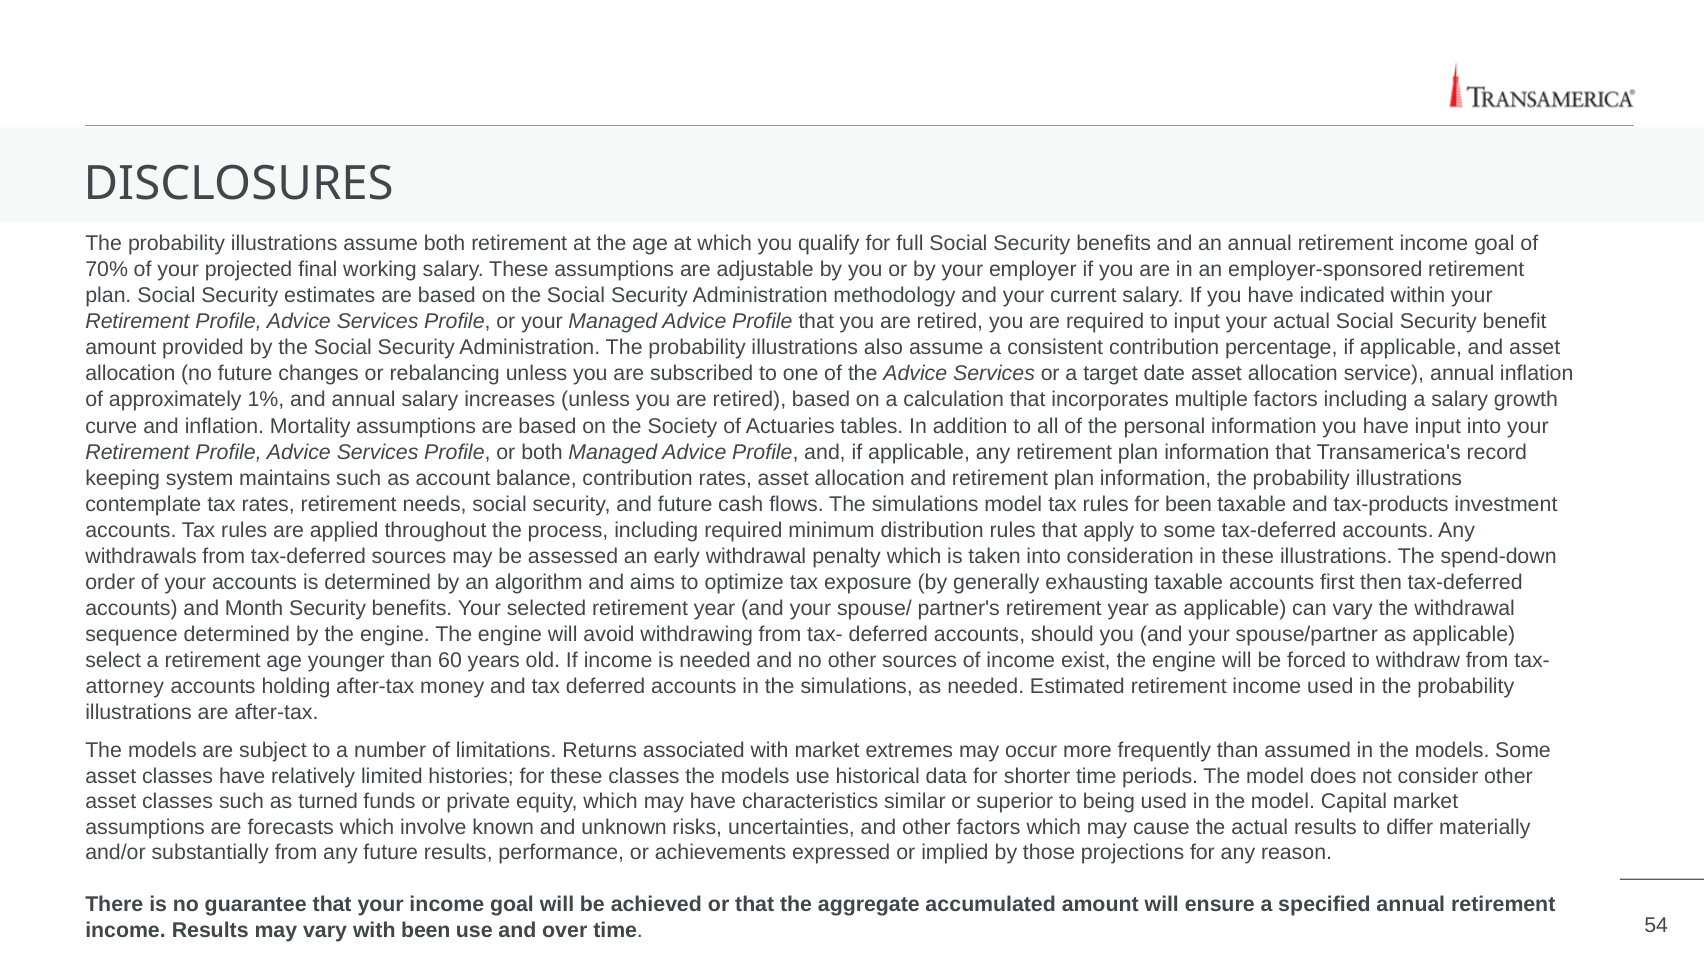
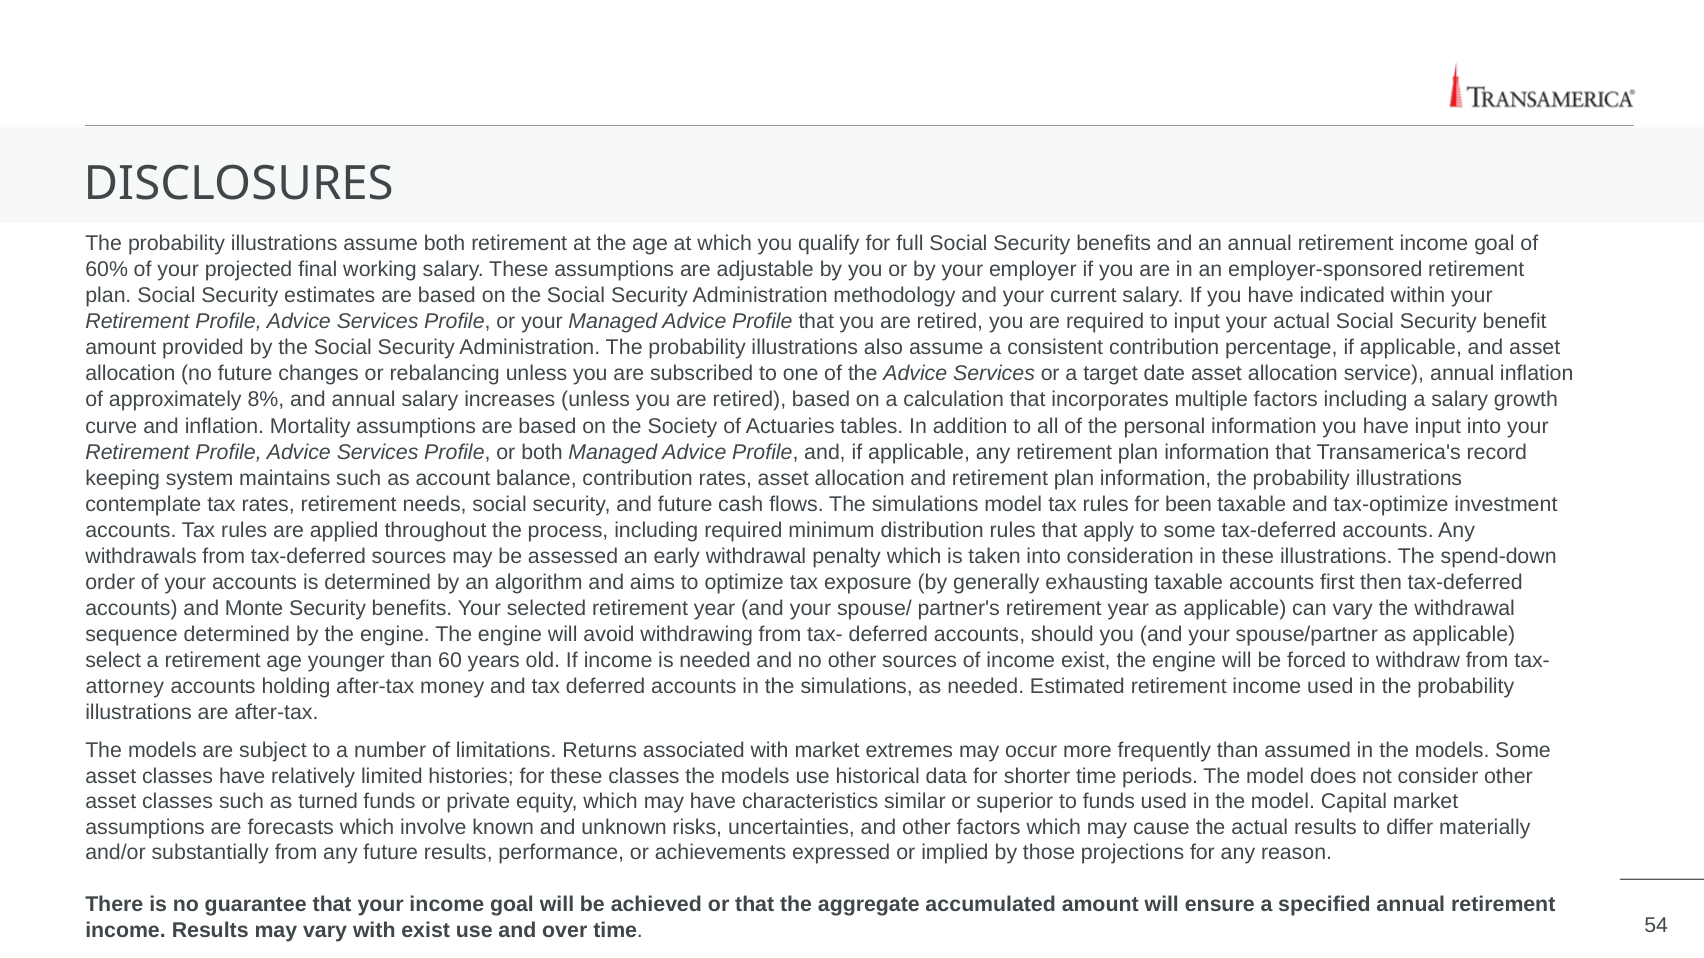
70%: 70% -> 60%
1%: 1% -> 8%
tax-products: tax-products -> tax-optimize
Month: Month -> Monte
to being: being -> funds
with been: been -> exist
